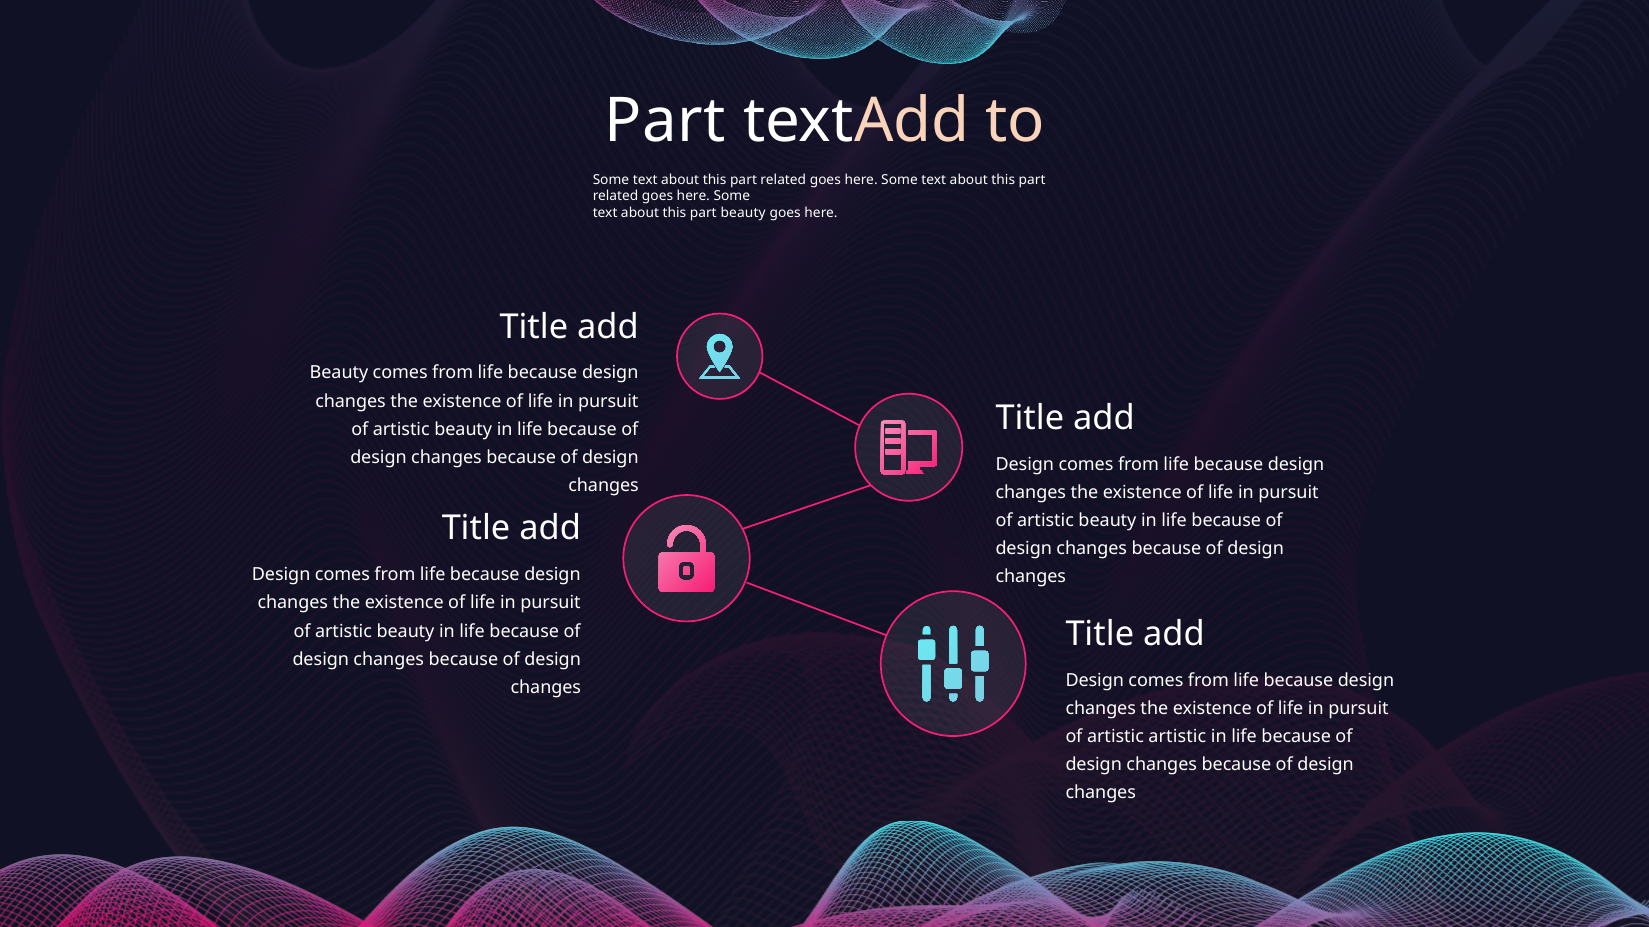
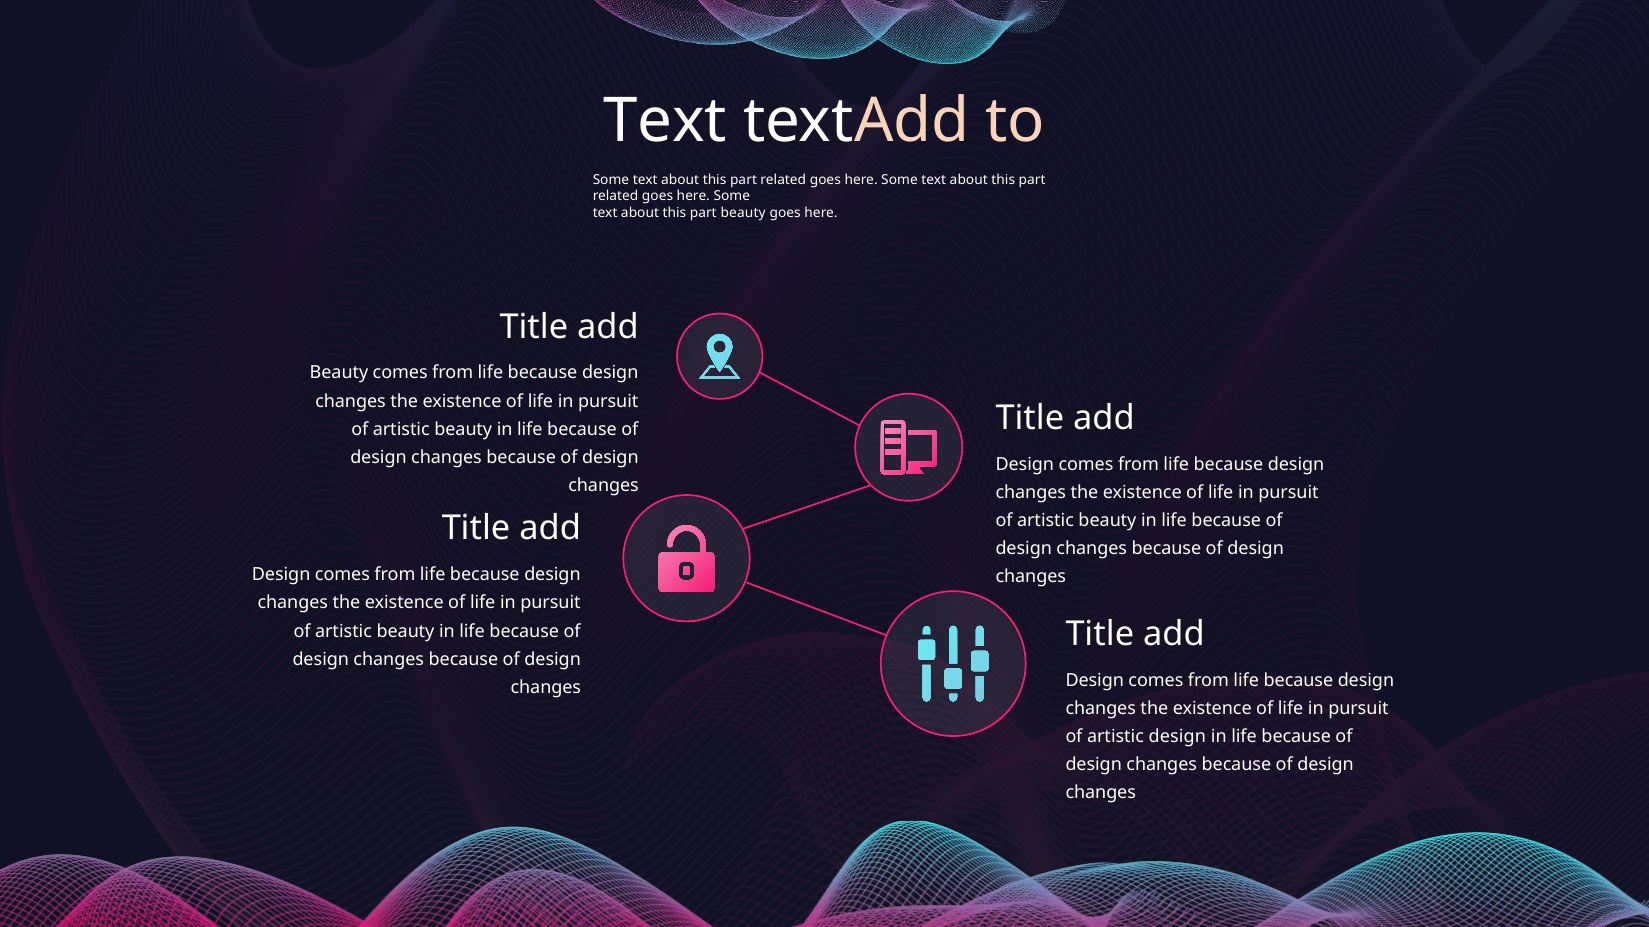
Part at (665, 122): Part -> Text
artistic artistic: artistic -> design
